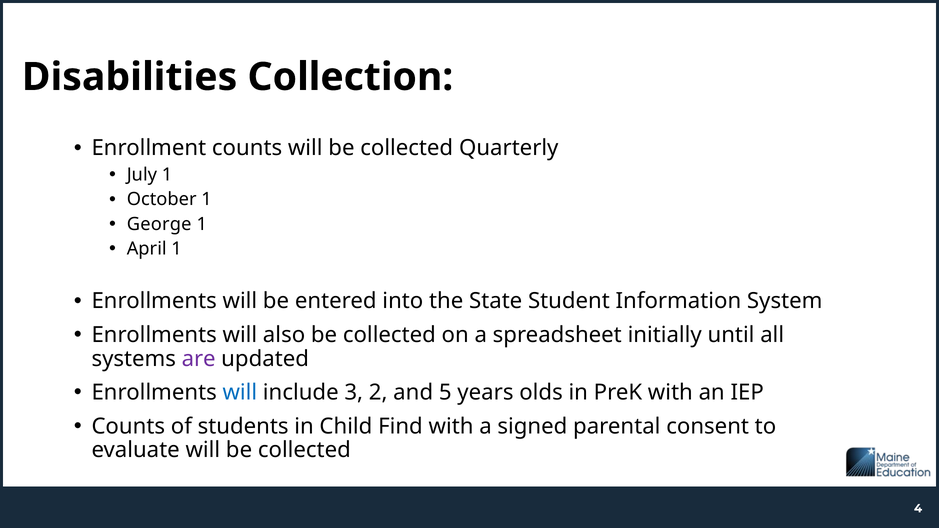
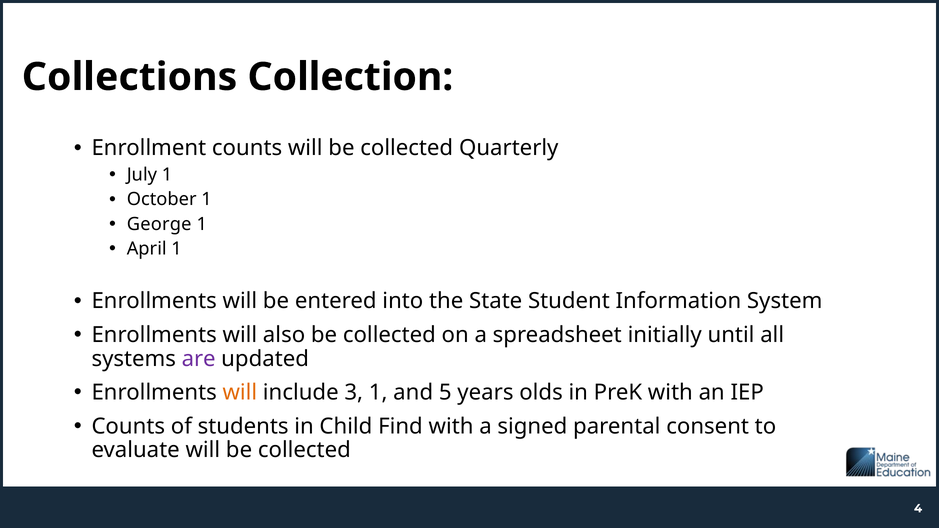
Disabilities: Disabilities -> Collections
will at (240, 393) colour: blue -> orange
3 2: 2 -> 1
